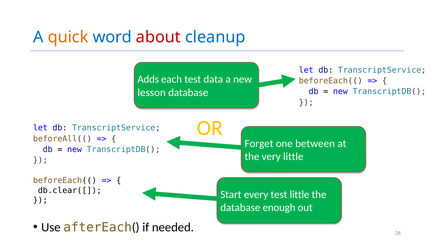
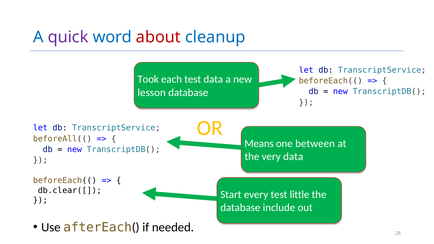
quick colour: orange -> purple
Adds: Adds -> Took
Forget: Forget -> Means
very little: little -> data
enough: enough -> include
